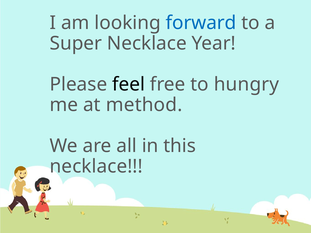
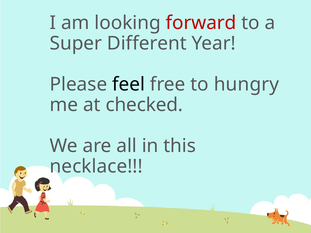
forward colour: blue -> red
Super Necklace: Necklace -> Different
method: method -> checked
